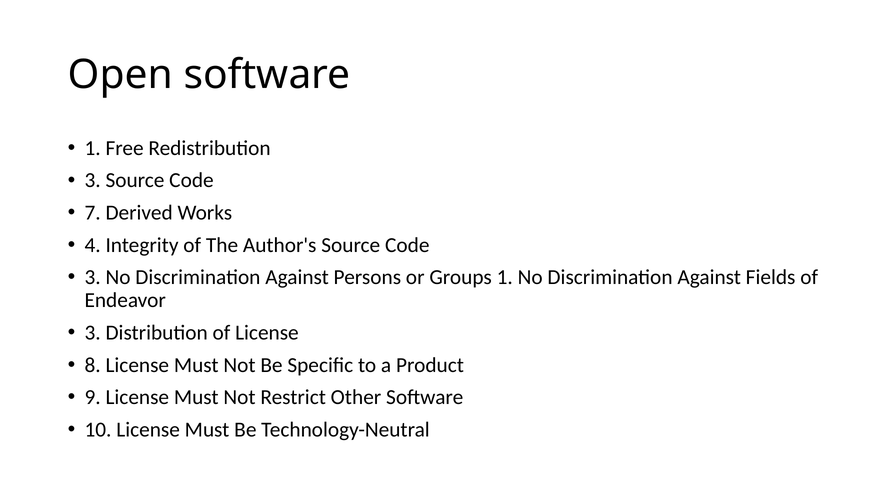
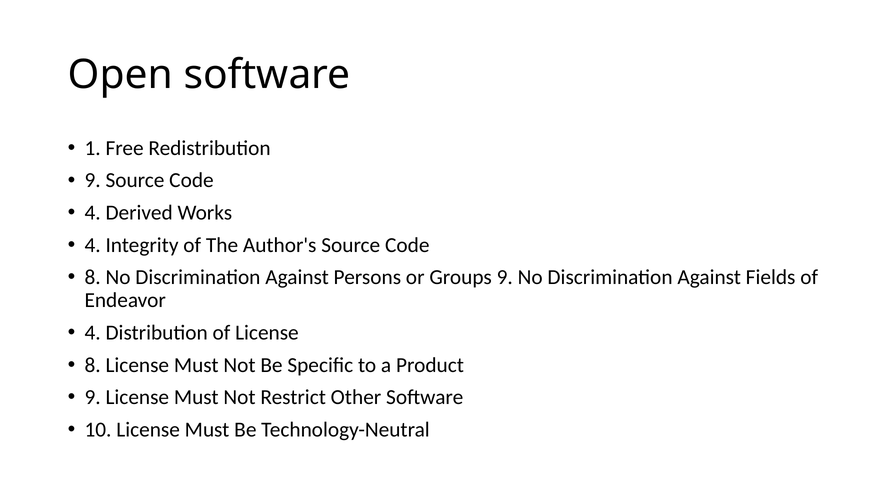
3 at (93, 180): 3 -> 9
7 at (93, 213): 7 -> 4
3 at (93, 277): 3 -> 8
Groups 1: 1 -> 9
3 at (93, 332): 3 -> 4
